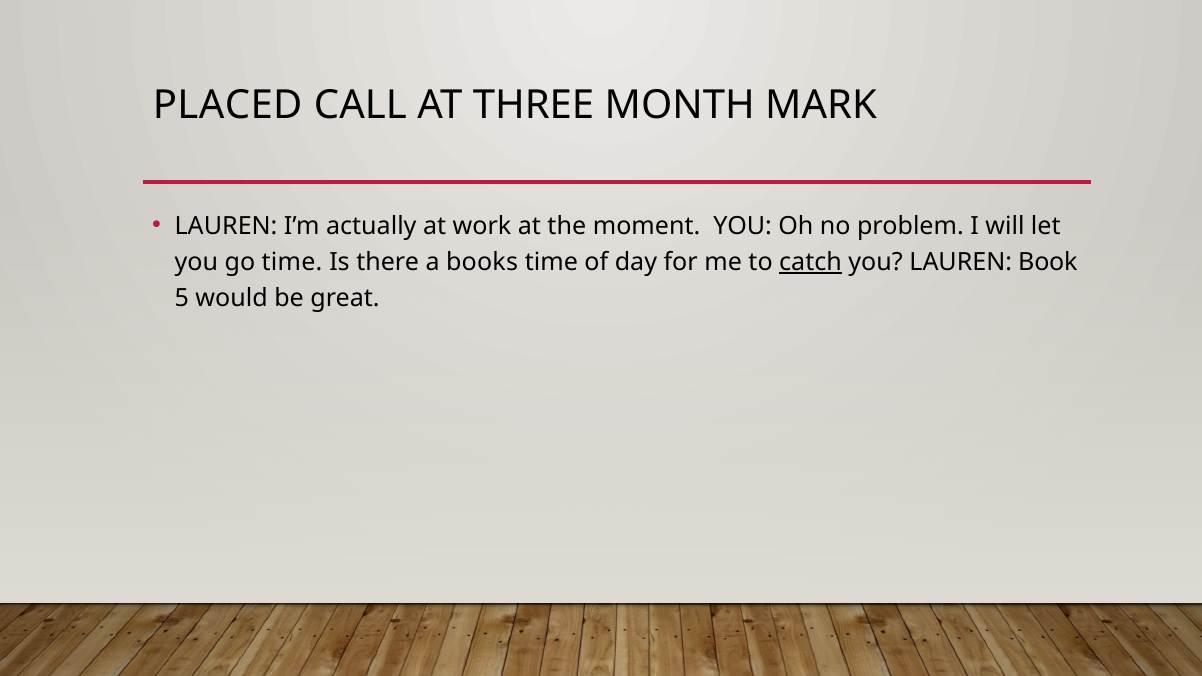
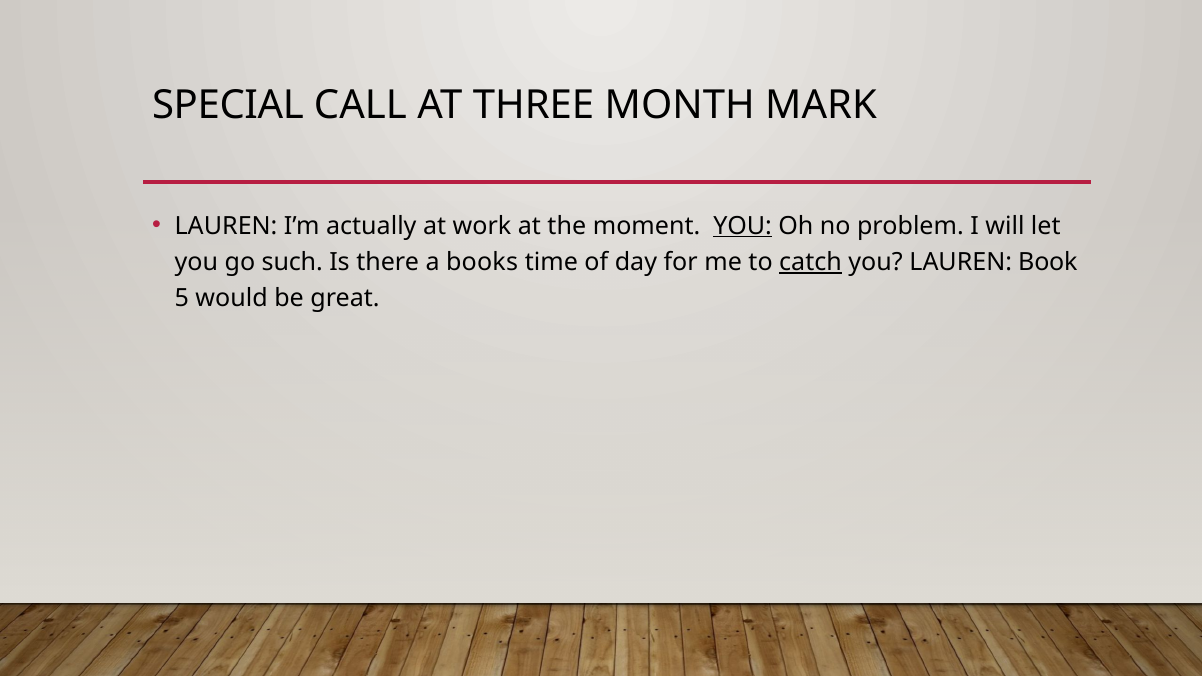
PLACED: PLACED -> SPECIAL
YOU at (743, 226) underline: none -> present
go time: time -> such
